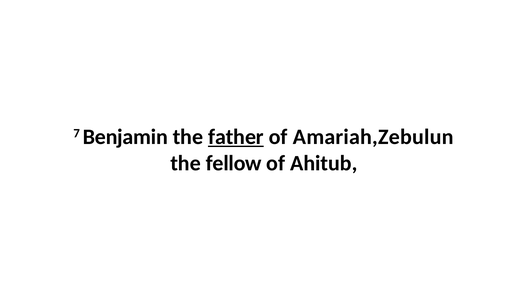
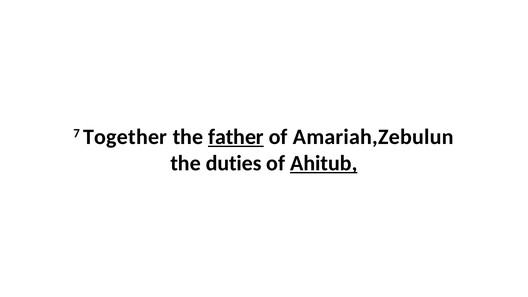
Benjamin: Benjamin -> Together
fellow: fellow -> duties
Ahitub underline: none -> present
